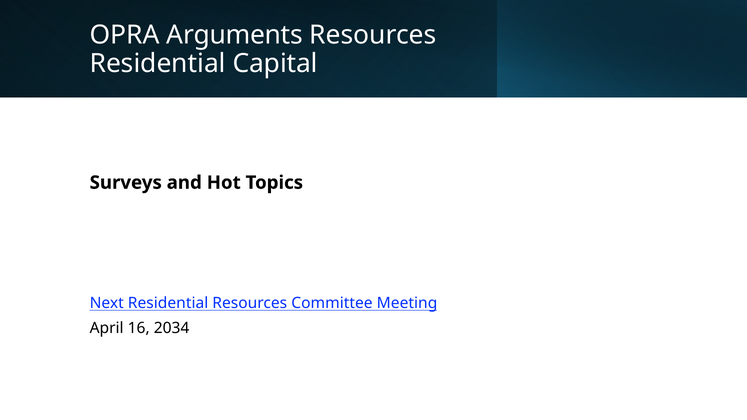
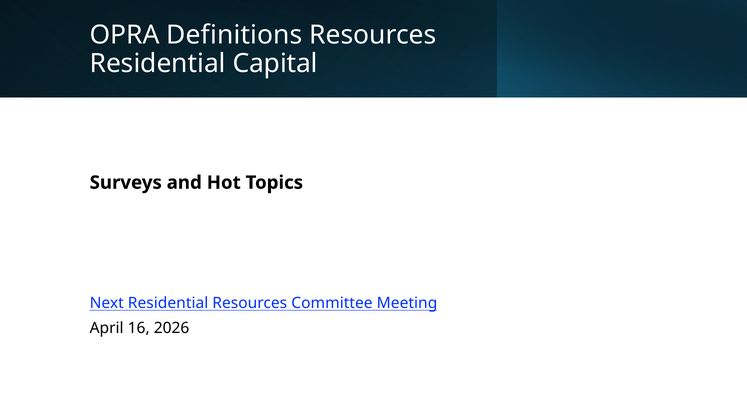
Arguments: Arguments -> Definitions
2034: 2034 -> 2026
